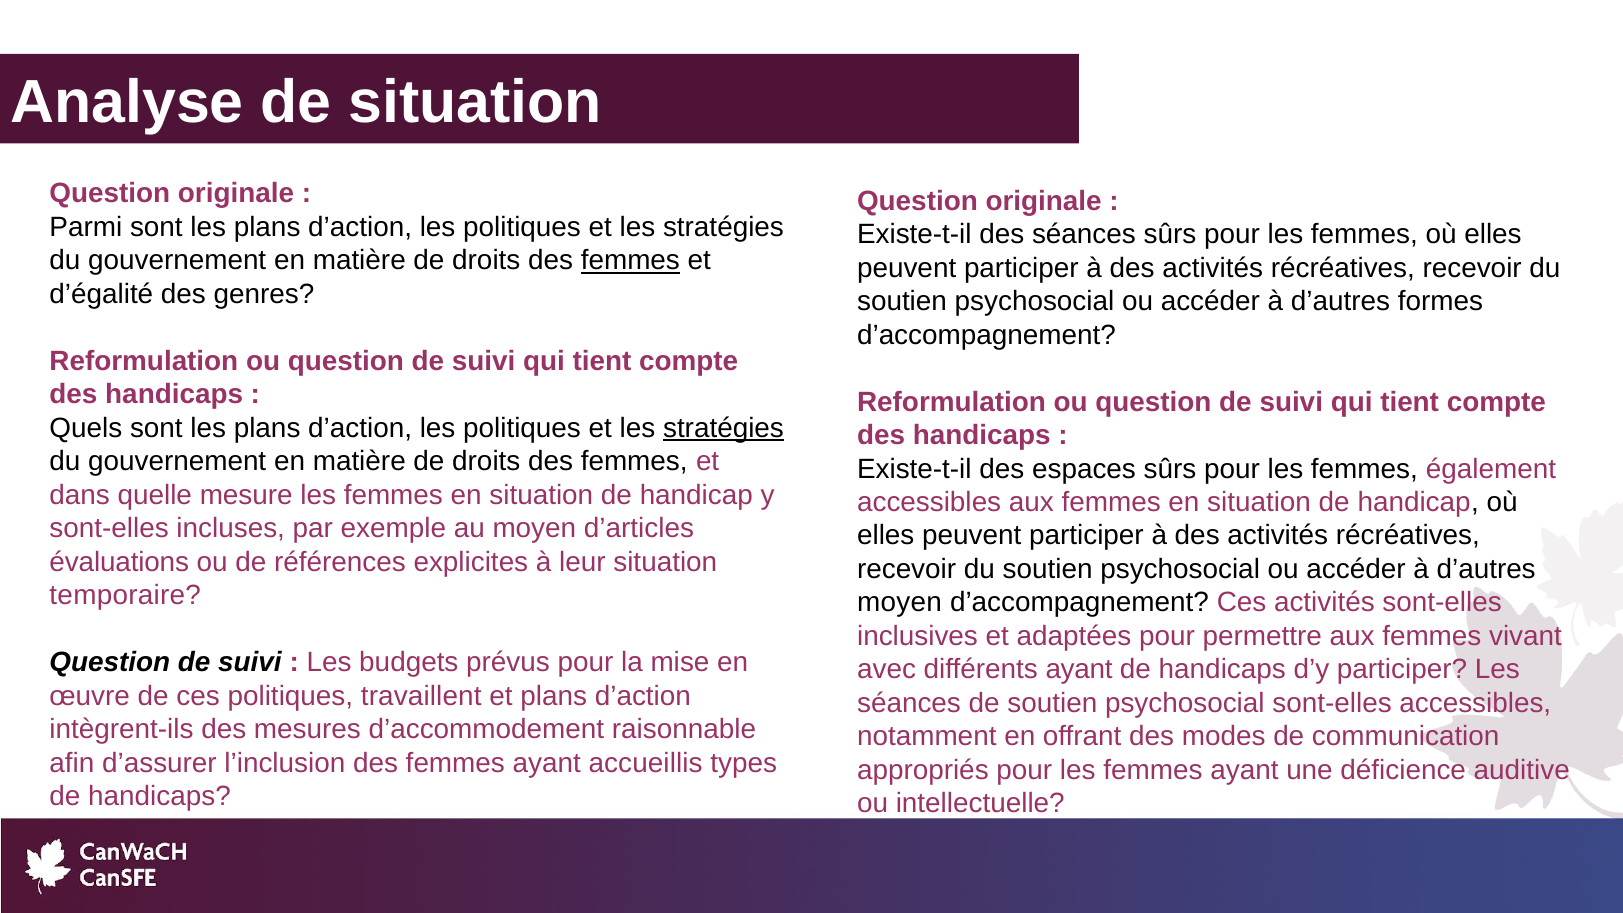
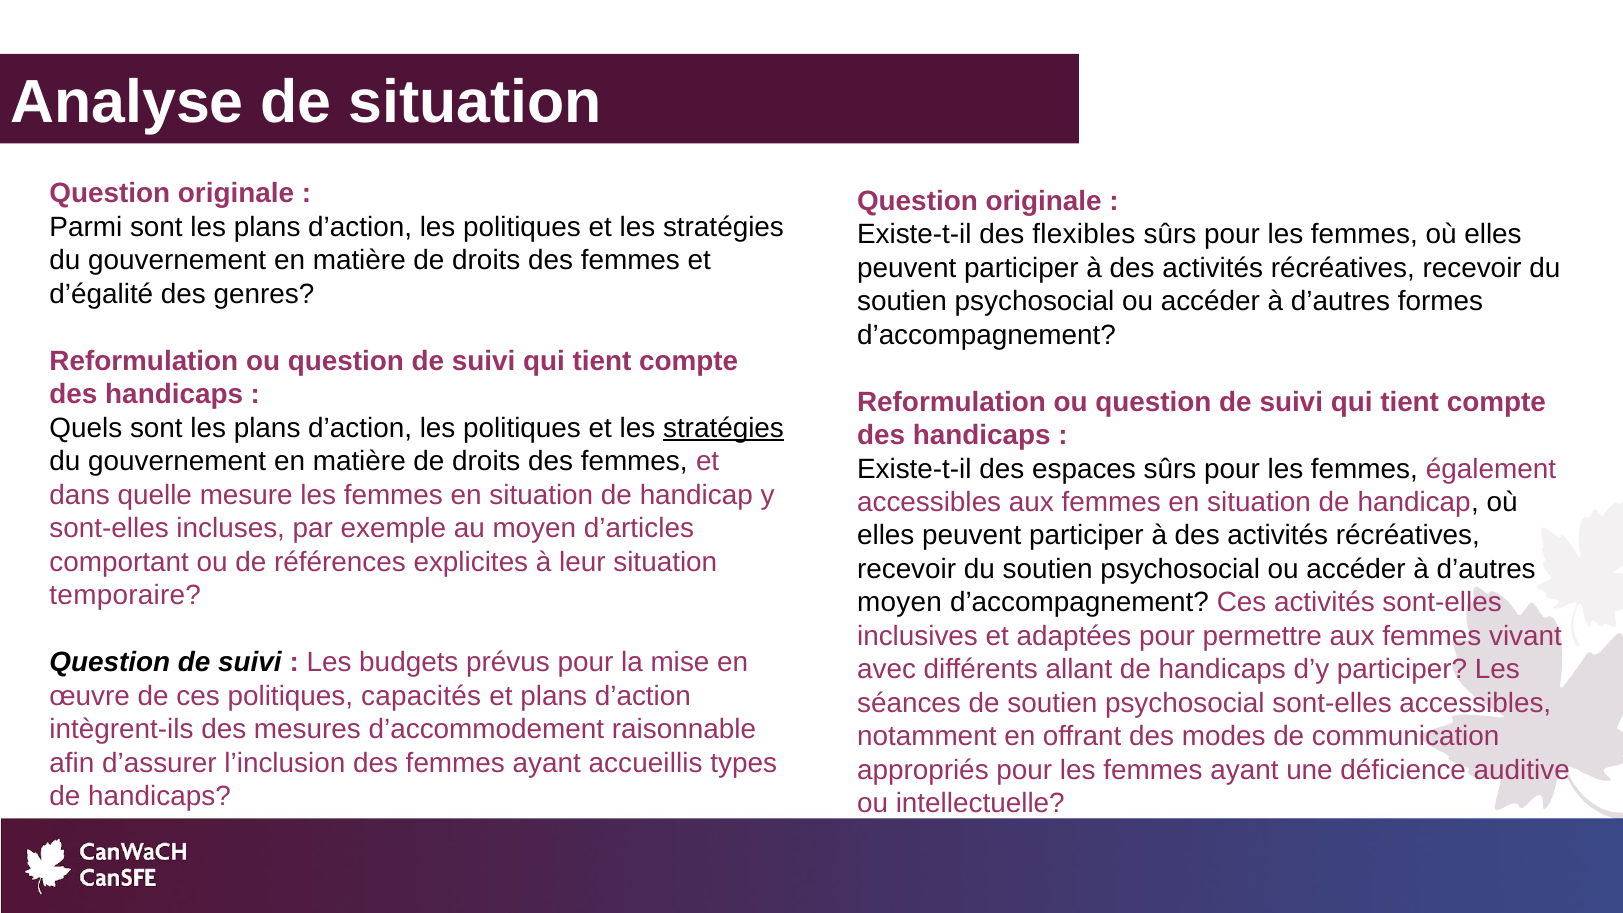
des séances: séances -> flexibles
femmes at (630, 261) underline: present -> none
évaluations: évaluations -> comportant
différents ayant: ayant -> allant
travaillent: travaillent -> capacités
